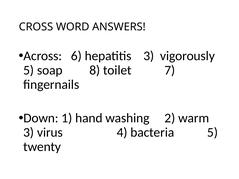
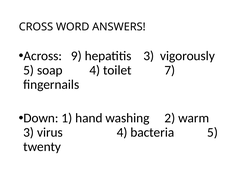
6: 6 -> 9
soap 8: 8 -> 4
